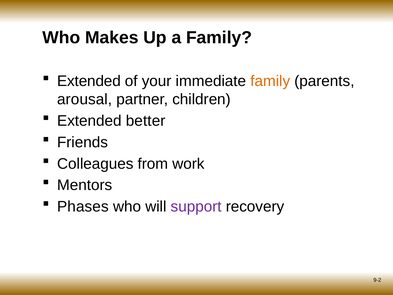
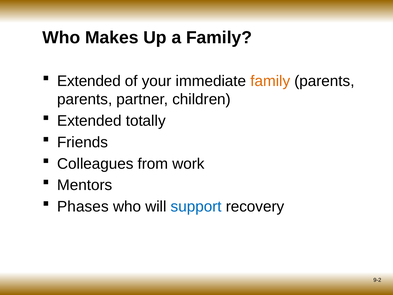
arousal at (85, 99): arousal -> parents
better: better -> totally
support colour: purple -> blue
